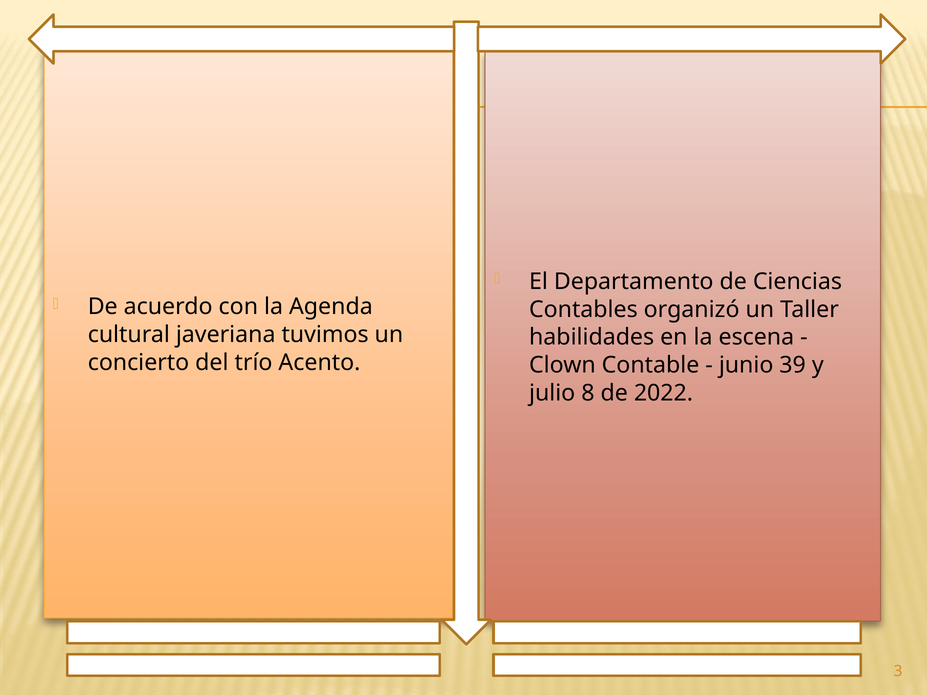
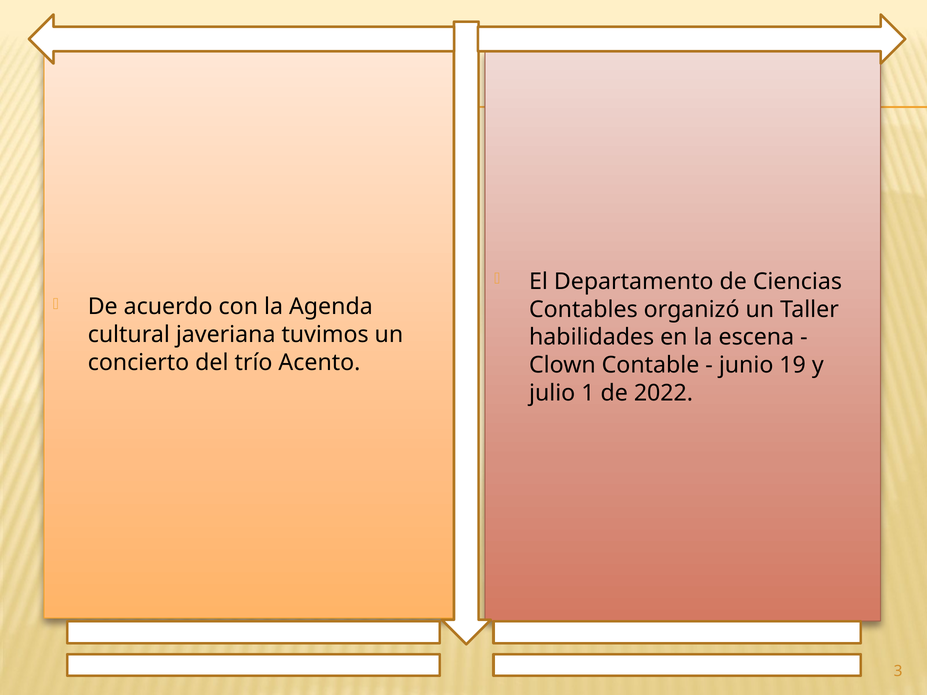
39: 39 -> 19
8: 8 -> 1
